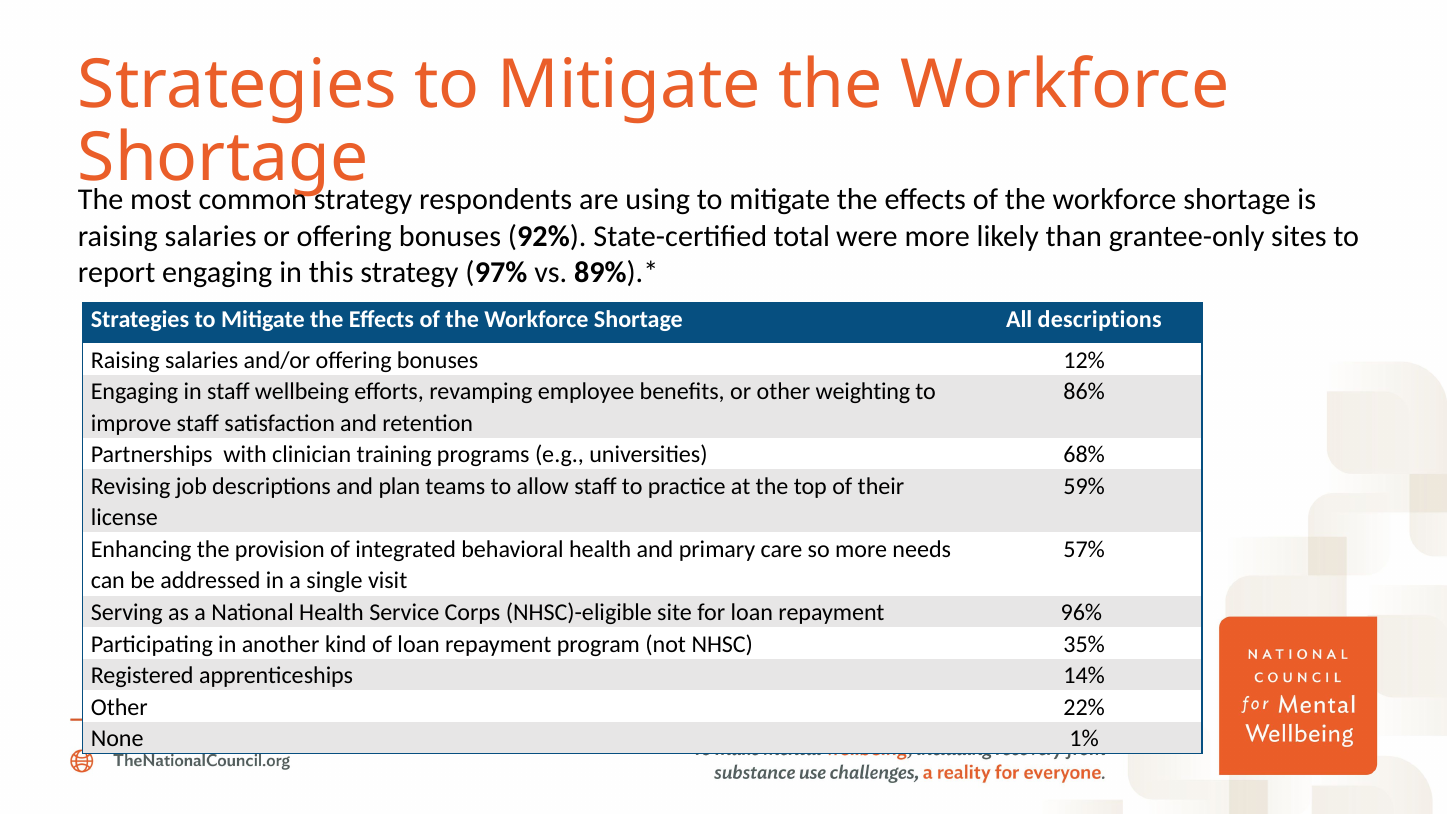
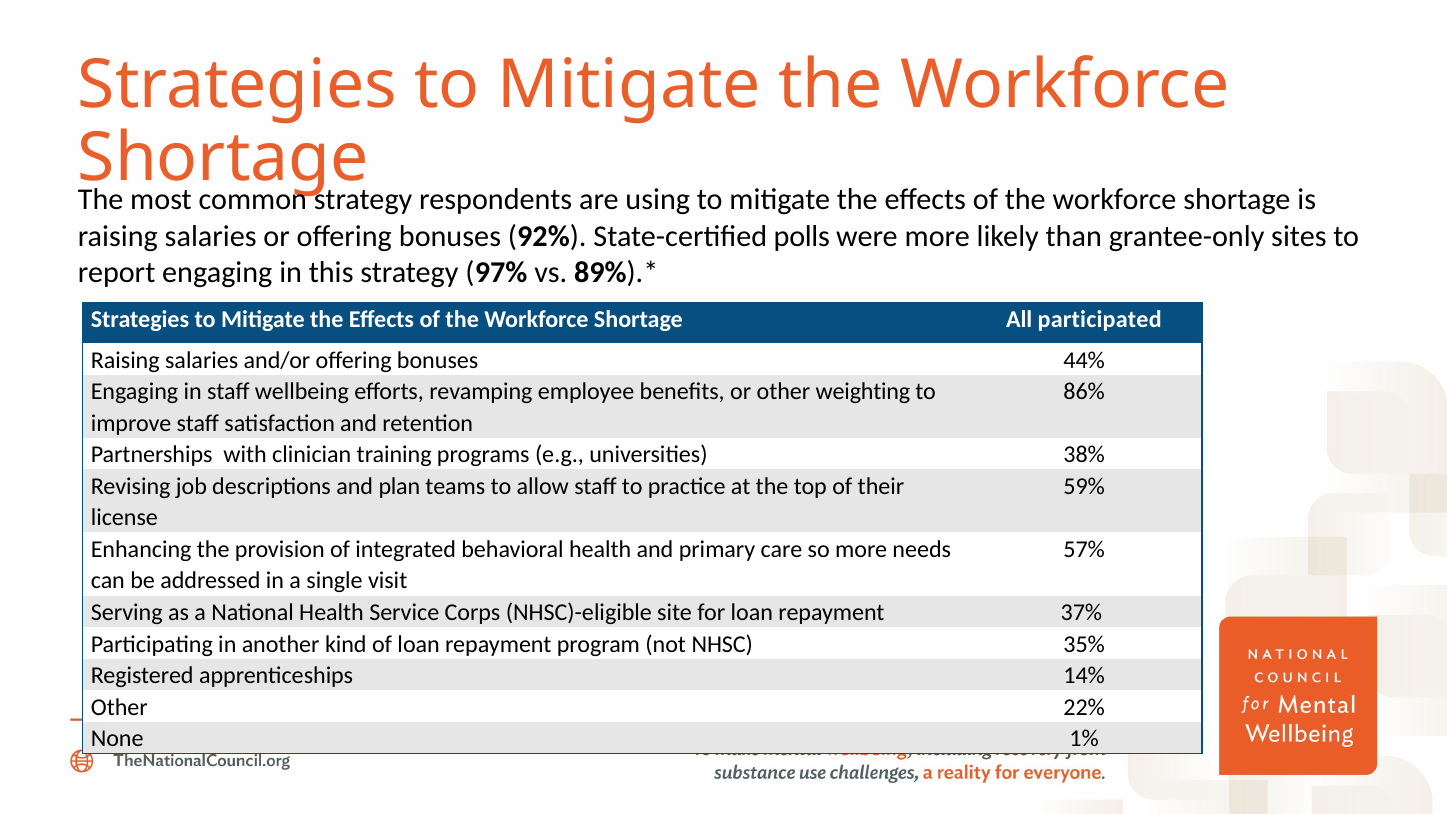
total: total -> polls
All descriptions: descriptions -> participated
12%: 12% -> 44%
68%: 68% -> 38%
96%: 96% -> 37%
